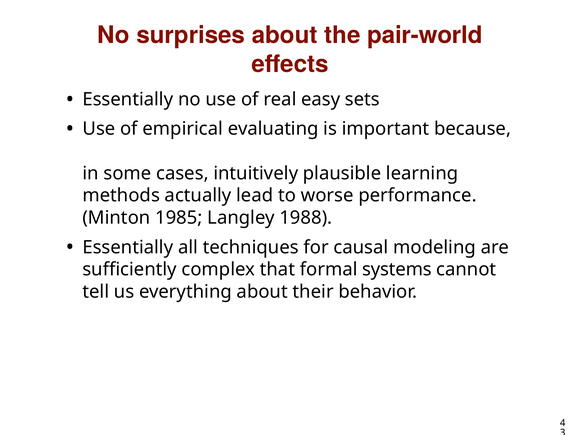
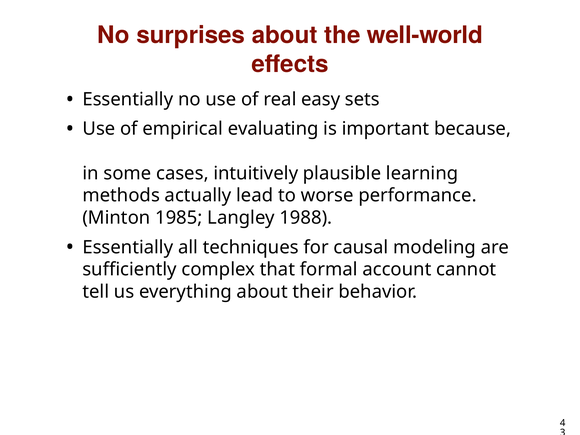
pair-world: pair-world -> well-world
systems: systems -> account
